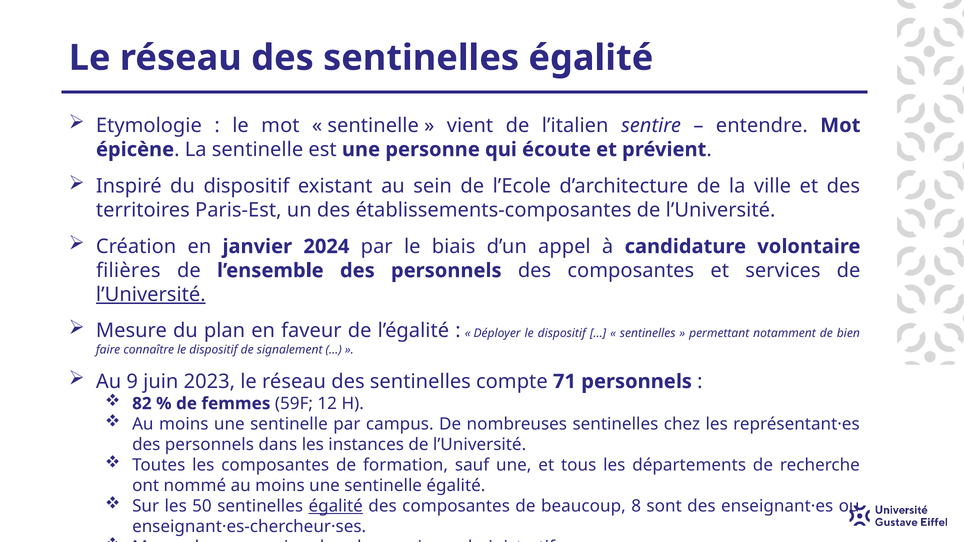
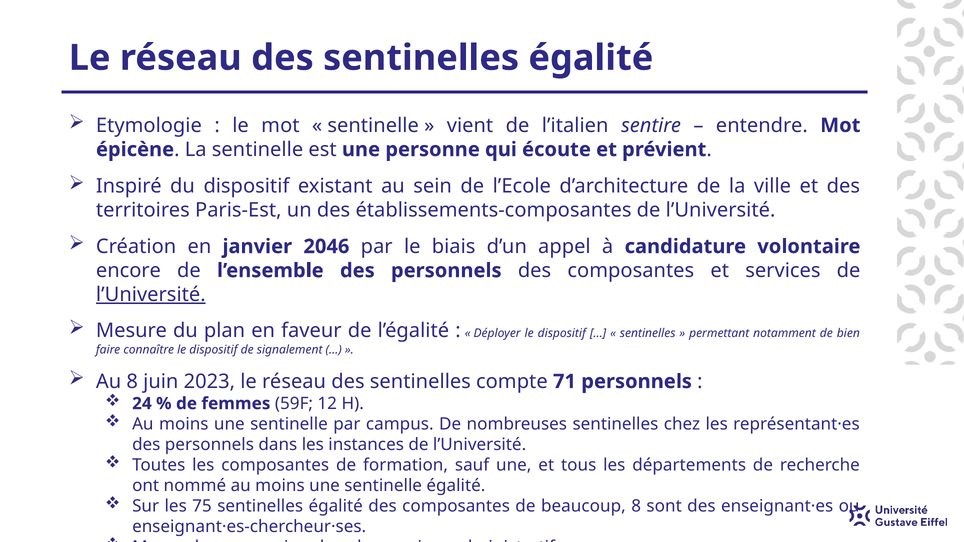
2024: 2024 -> 2046
filières: filières -> encore
Au 9: 9 -> 8
82: 82 -> 24
50: 50 -> 75
égalité at (336, 506) underline: present -> none
